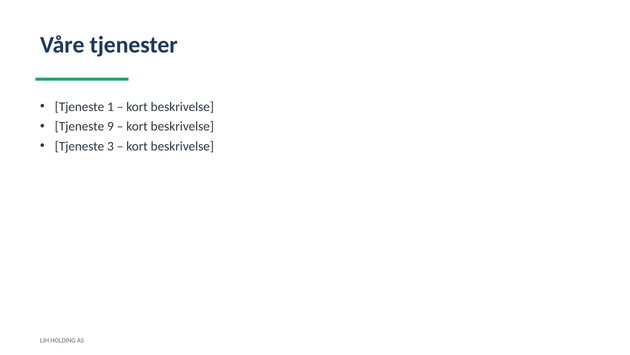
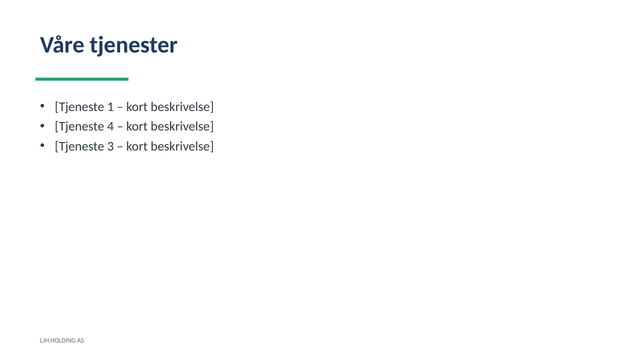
9: 9 -> 4
